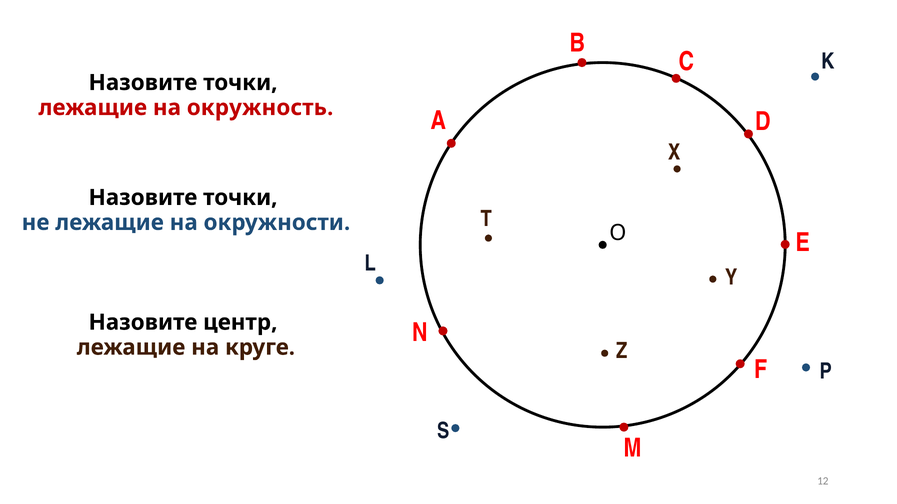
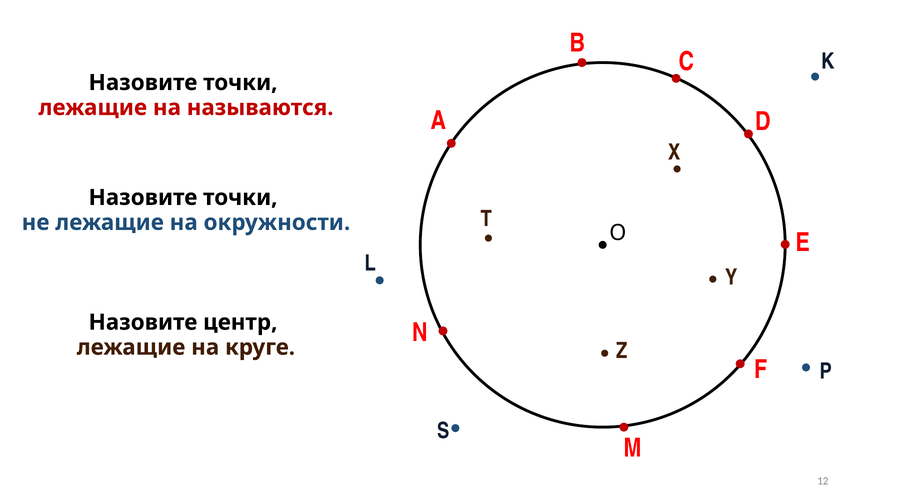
окружность: окружность -> называются
